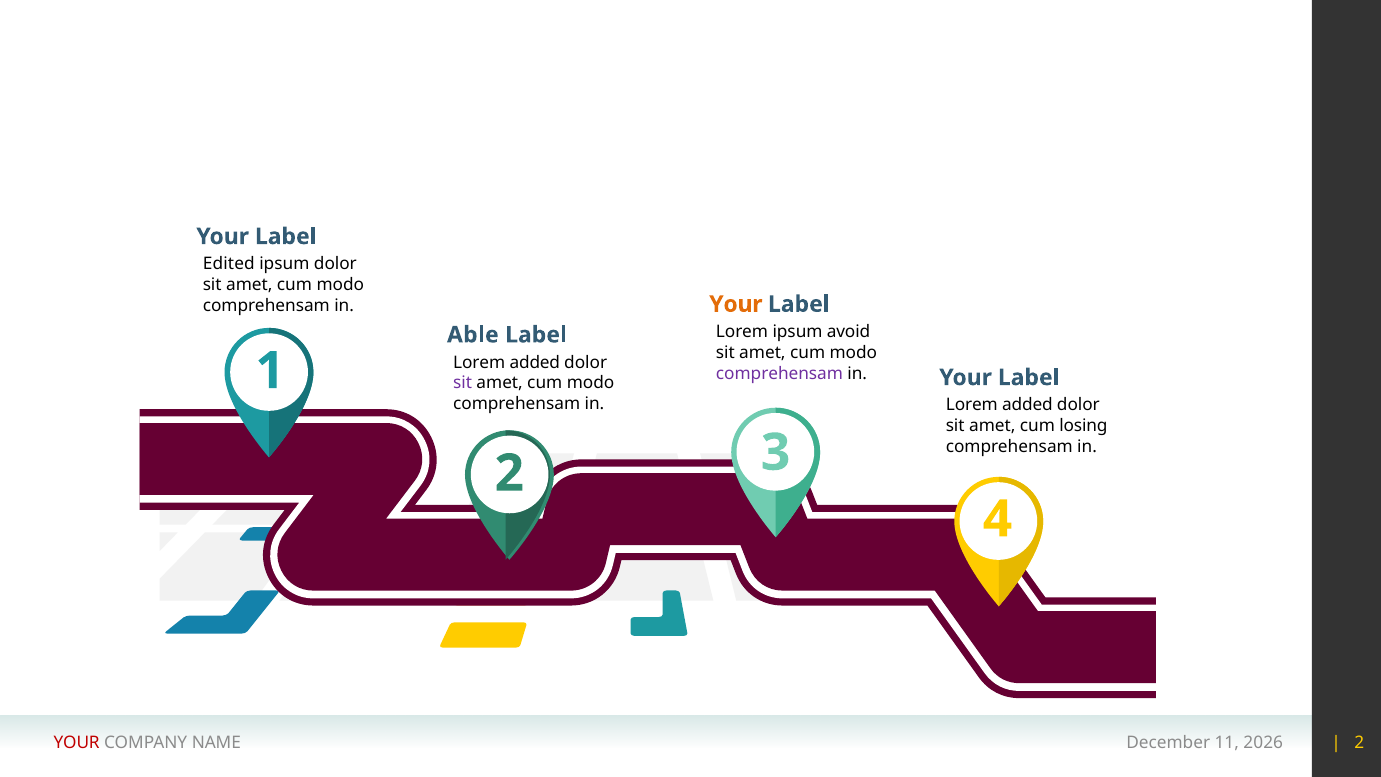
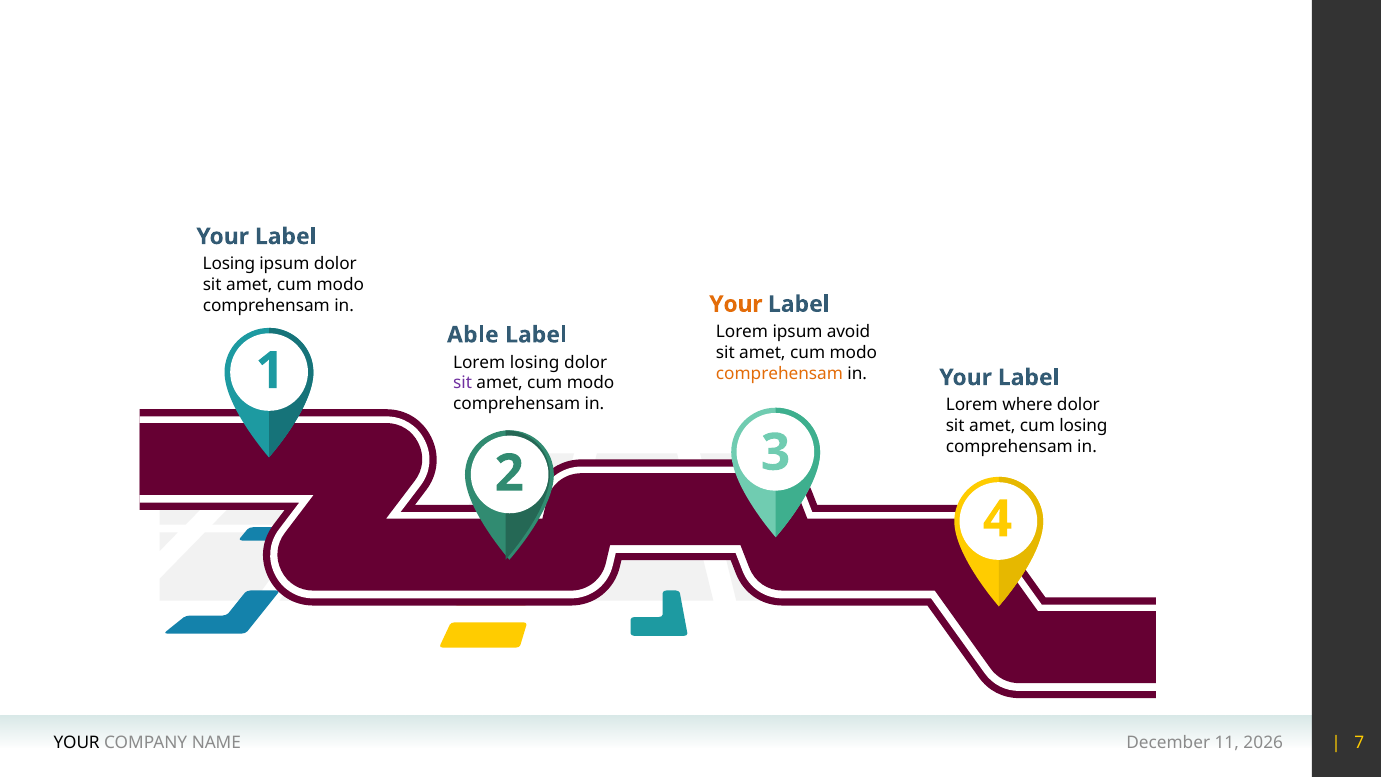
Edited at (229, 264): Edited -> Losing
added at (535, 362): added -> losing
comprehensam at (779, 373) colour: purple -> orange
added at (1028, 405): added -> where
YOUR at (77, 743) colour: red -> black
2 at (1359, 743): 2 -> 7
